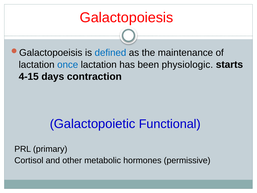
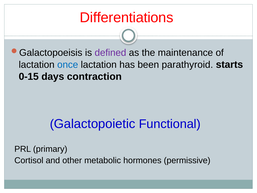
Galactopoiesis: Galactopoiesis -> Differentiations
defined colour: blue -> purple
physiologic: physiologic -> parathyroid
4-15: 4-15 -> 0-15
